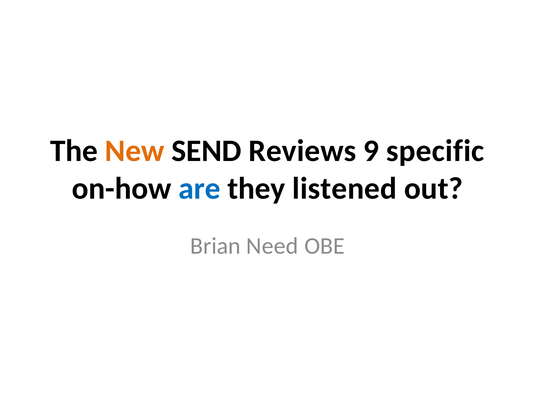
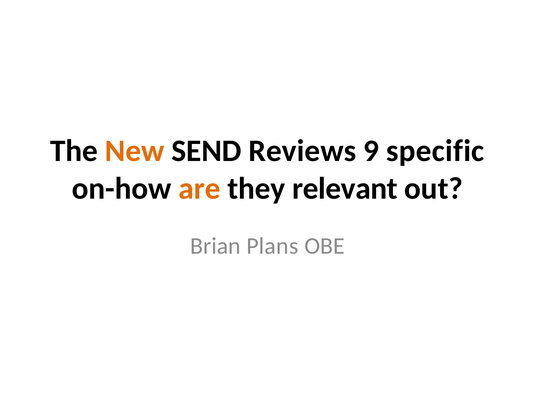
are colour: blue -> orange
listened: listened -> relevant
Need: Need -> Plans
